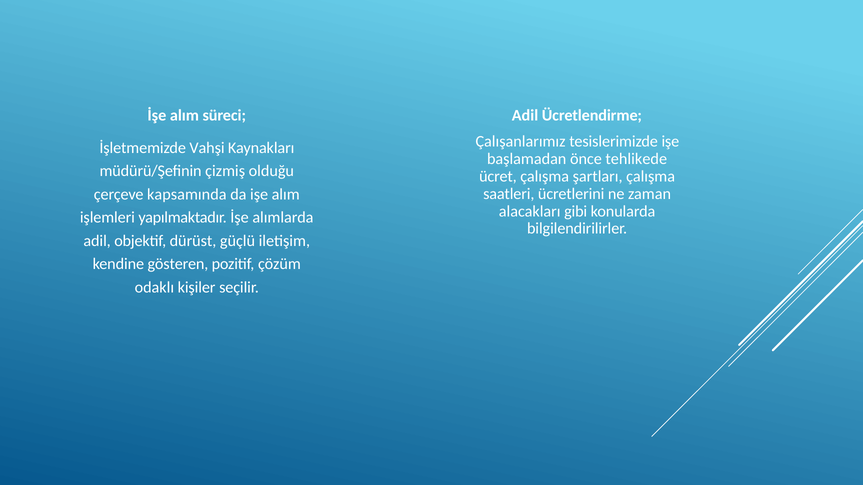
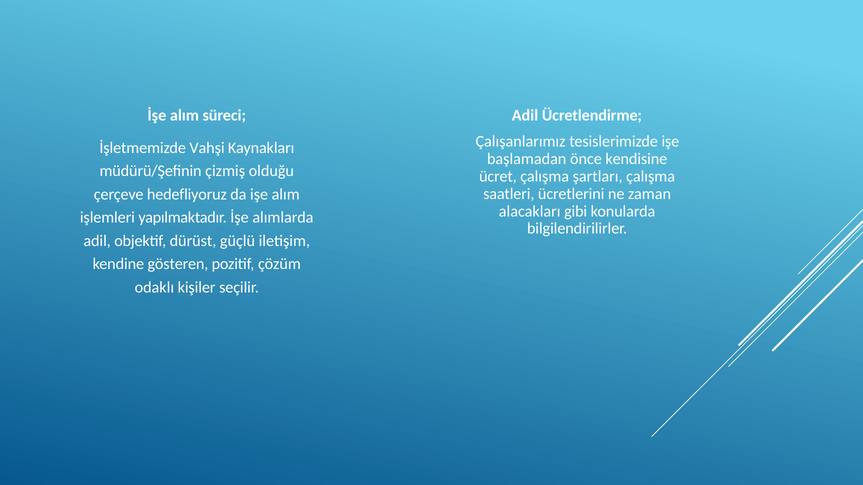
tehlikede: tehlikede -> kendisine
kapsamında: kapsamında -> hedefliyoruz
